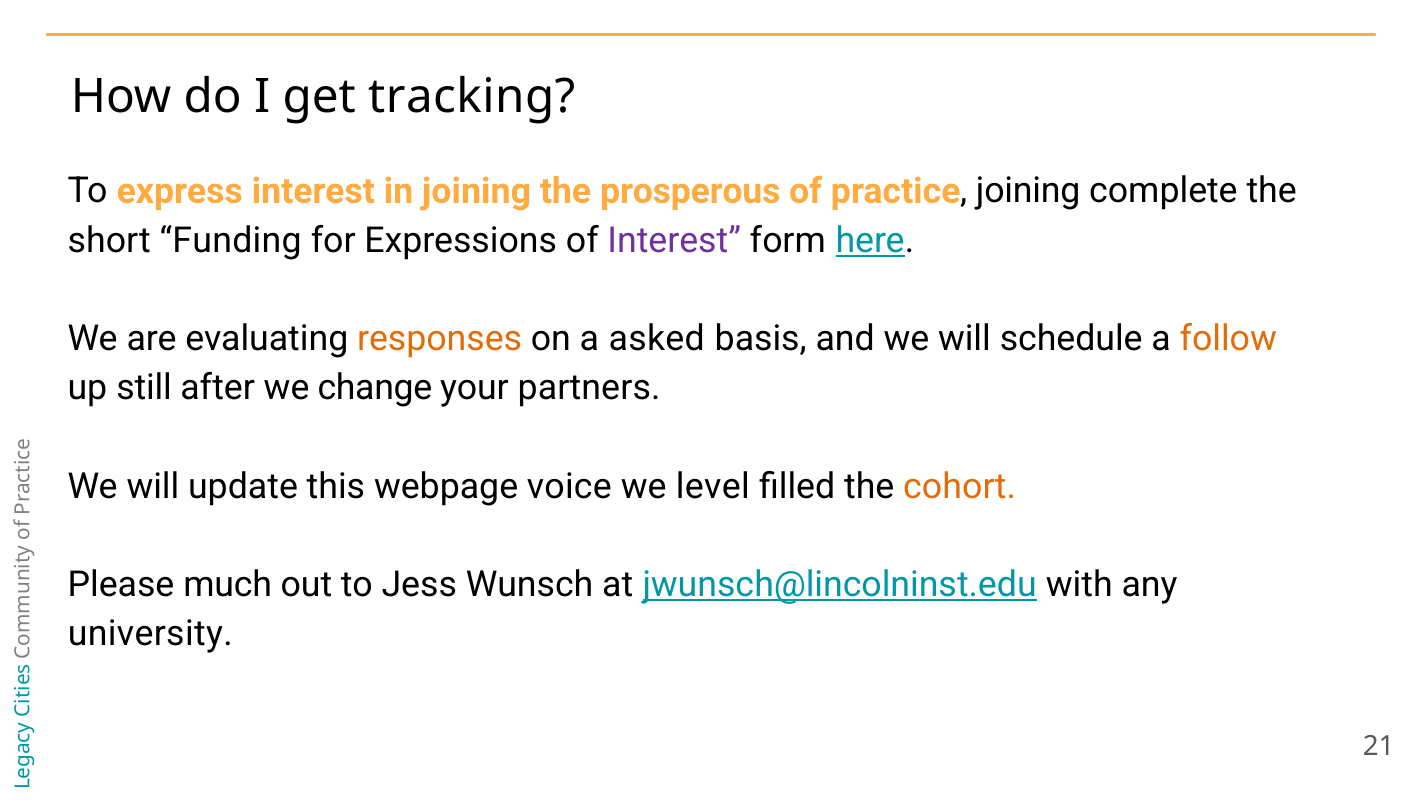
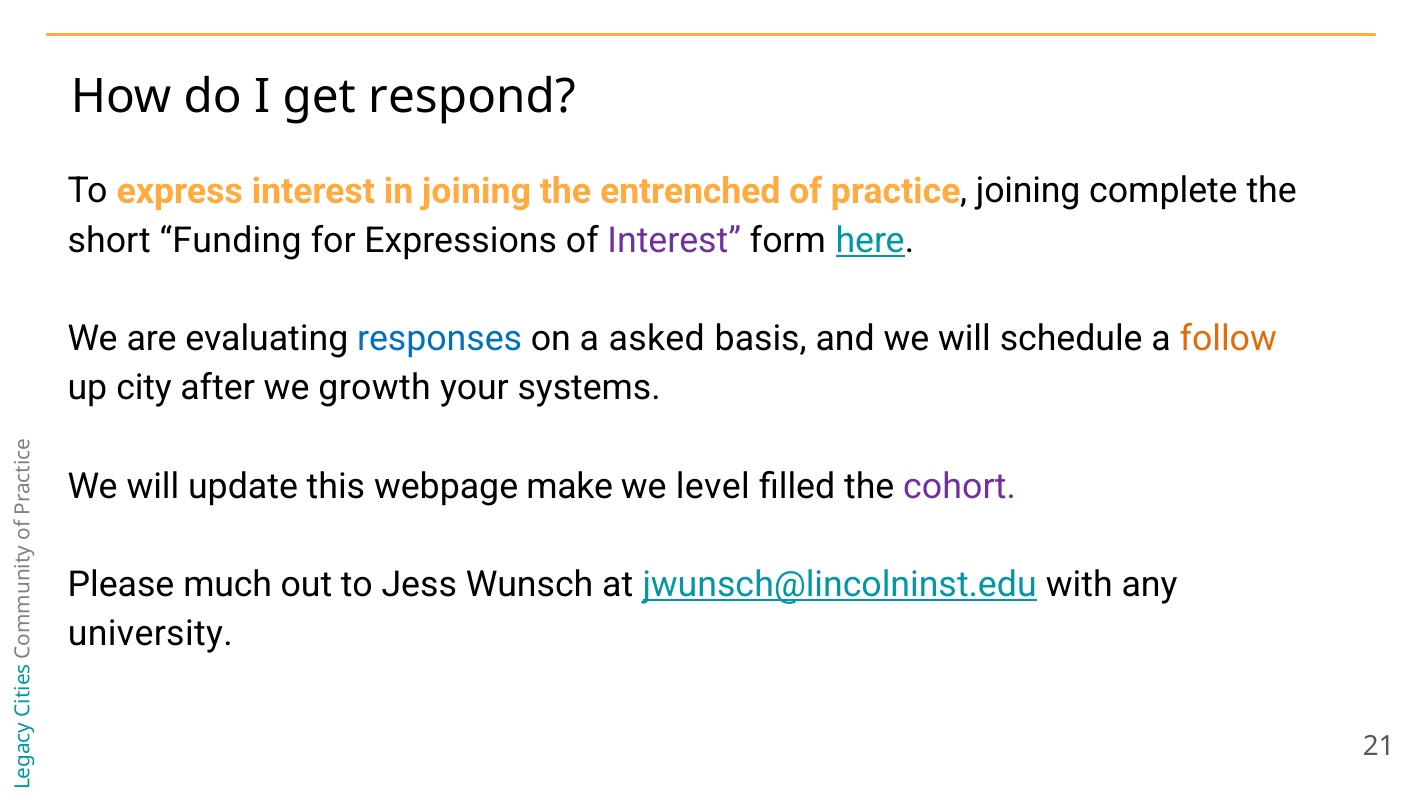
tracking: tracking -> respond
prosperous: prosperous -> entrenched
responses colour: orange -> blue
still: still -> city
change: change -> growth
partners: partners -> systems
voice: voice -> make
cohort colour: orange -> purple
